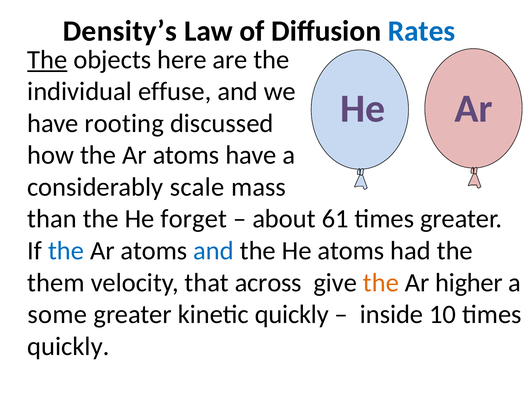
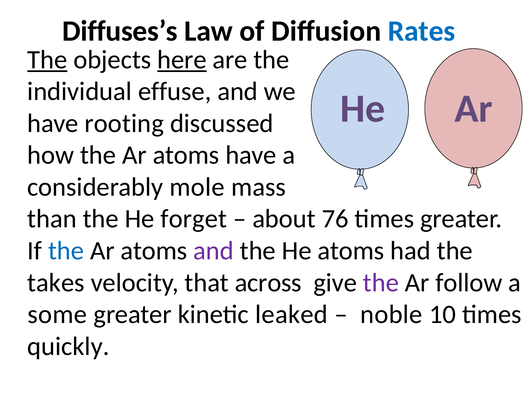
Density’s: Density’s -> Diffuses’s
here underline: none -> present
scale: scale -> mole
61: 61 -> 76
and at (214, 251) colour: blue -> purple
them: them -> takes
the at (381, 283) colour: orange -> purple
higher: higher -> follow
kinetic quickly: quickly -> leaked
inside: inside -> noble
